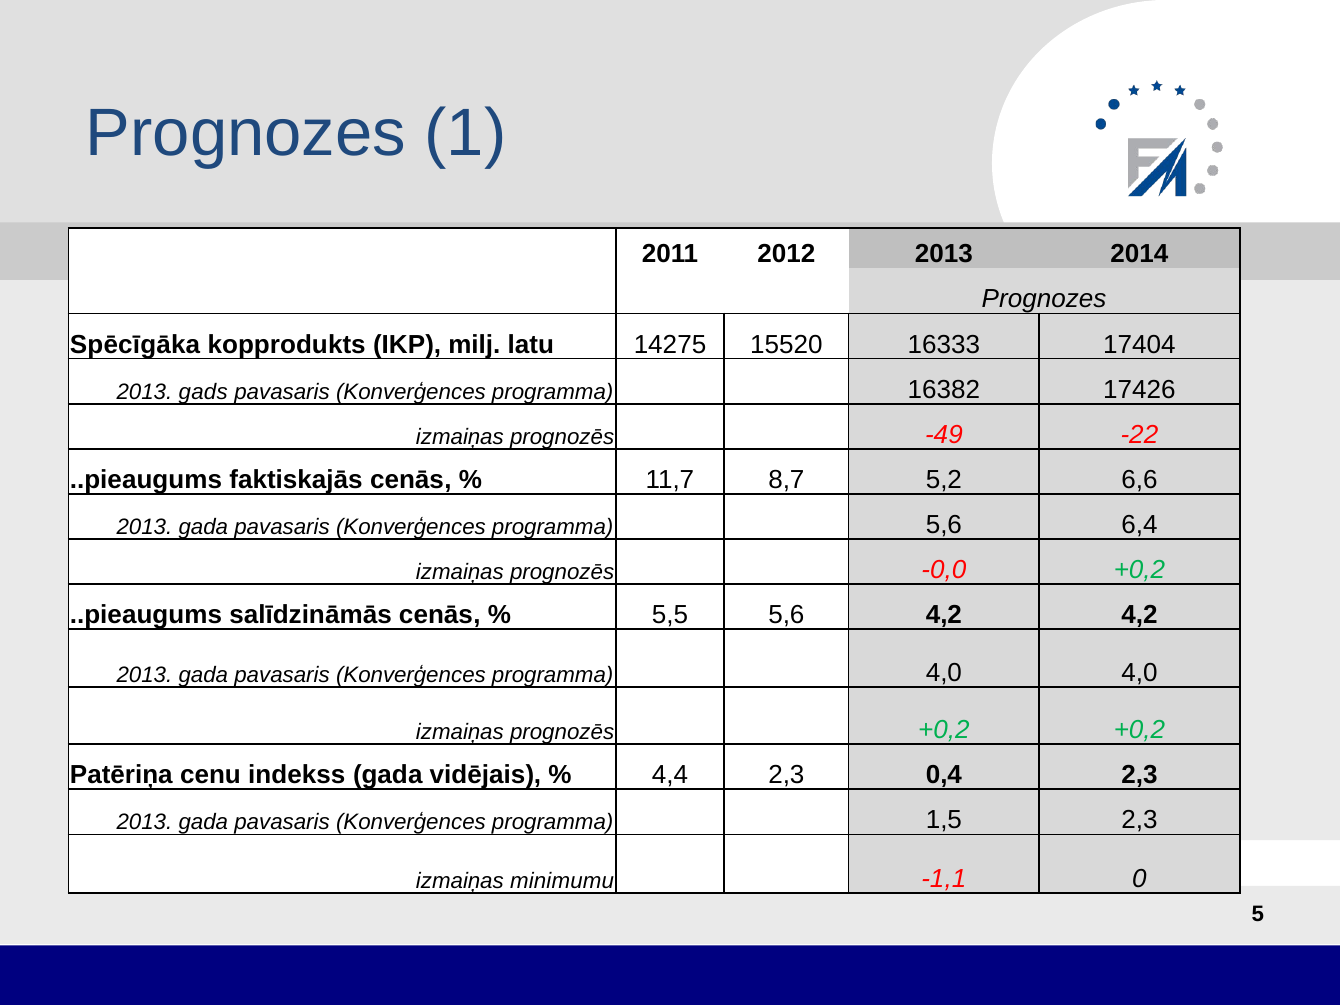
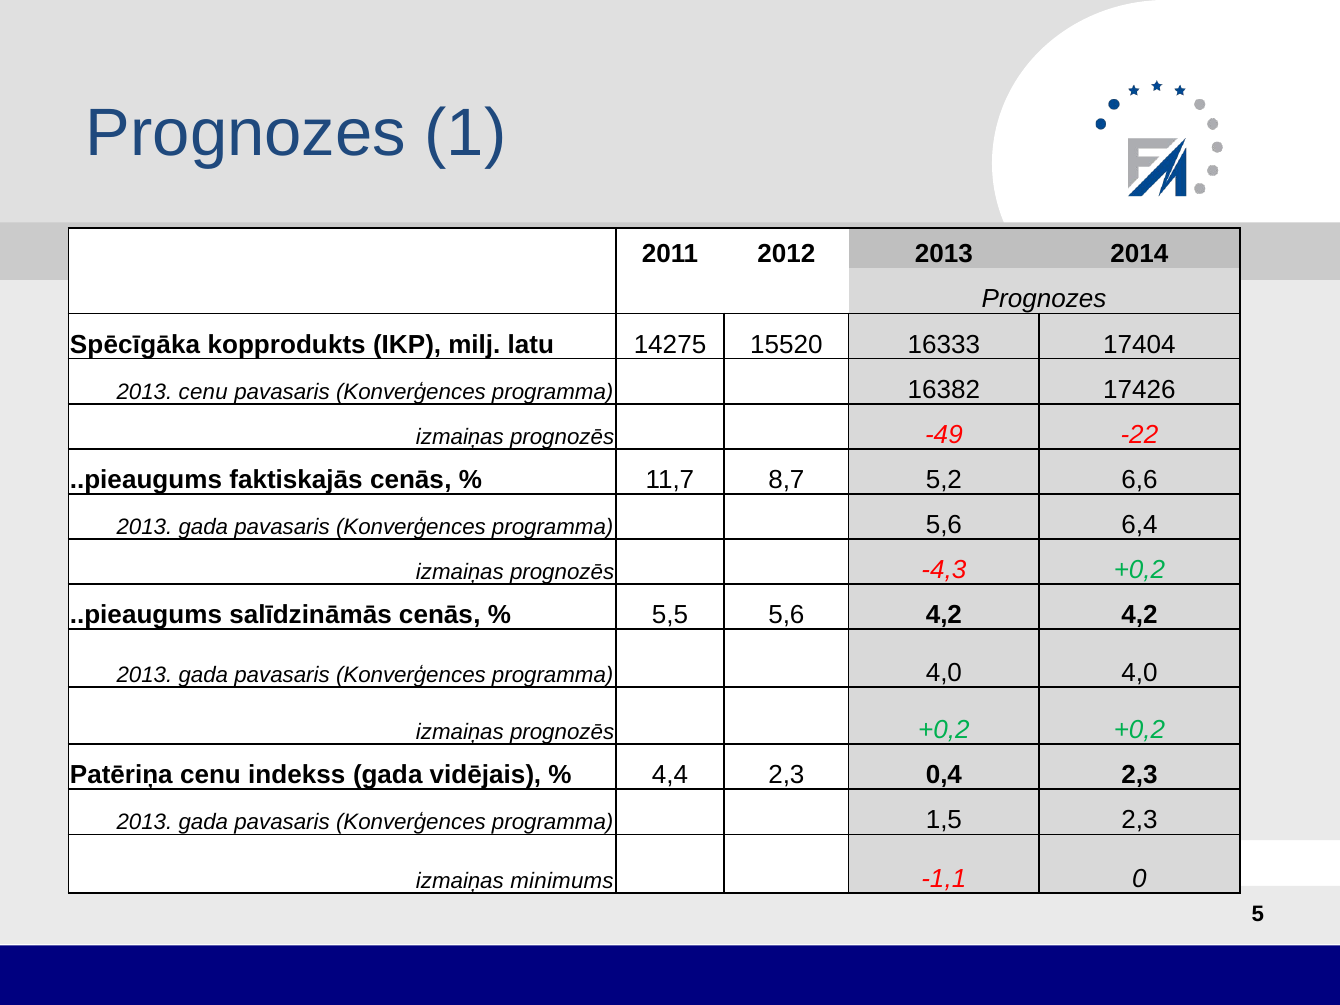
2013 gads: gads -> cenu
-0,0: -0,0 -> -4,3
minimumu: minimumu -> minimums
